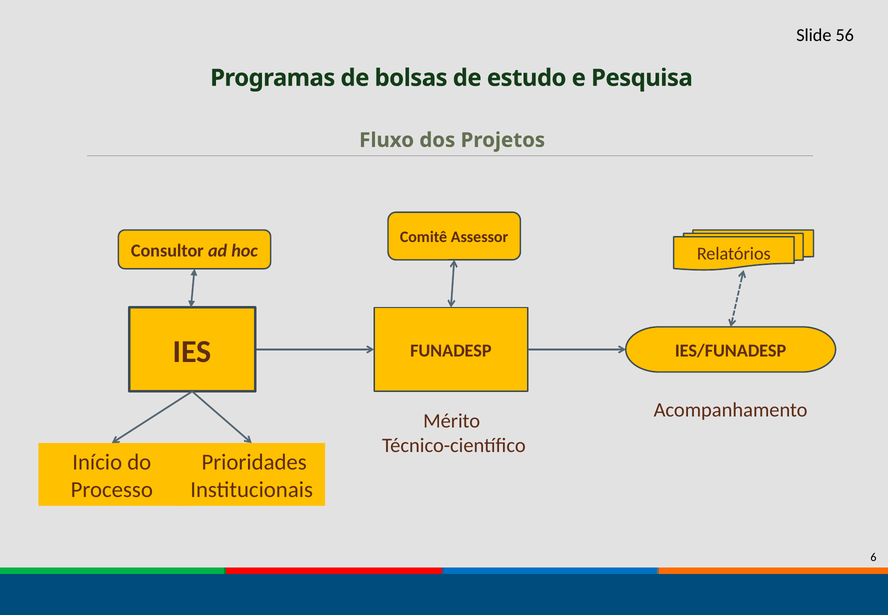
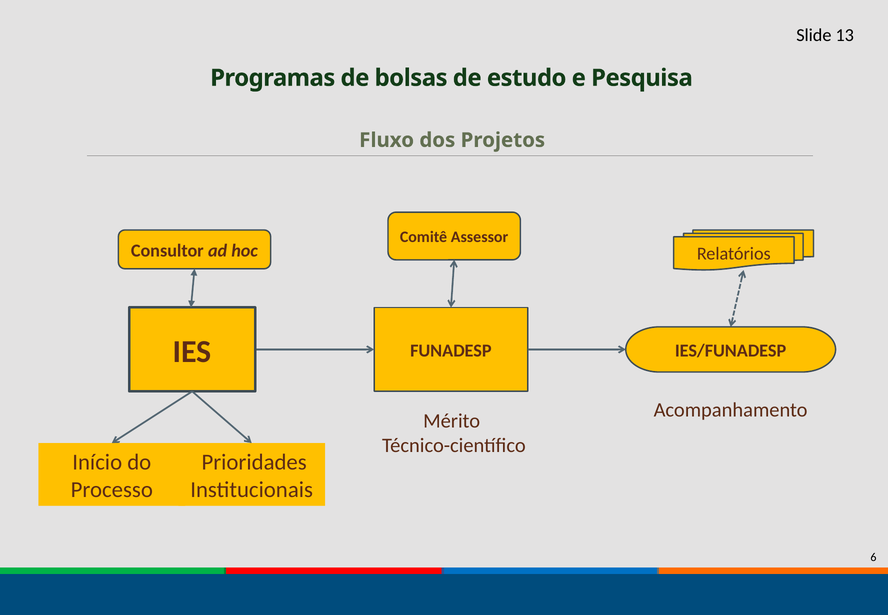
56: 56 -> 13
